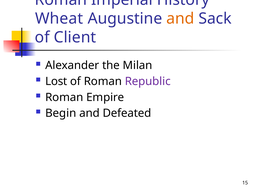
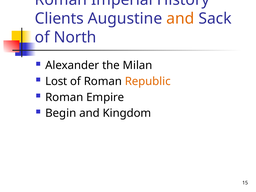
Wheat: Wheat -> Clients
Client: Client -> North
Republic colour: purple -> orange
Defeated: Defeated -> Kingdom
